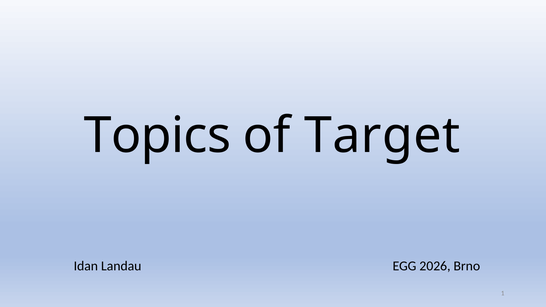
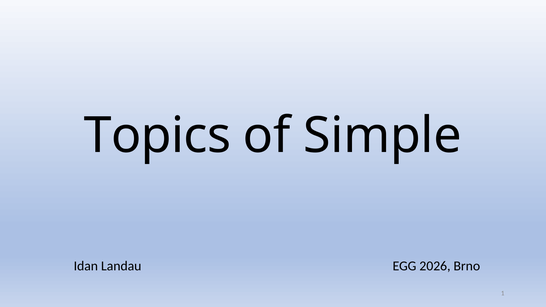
Target: Target -> Simple
